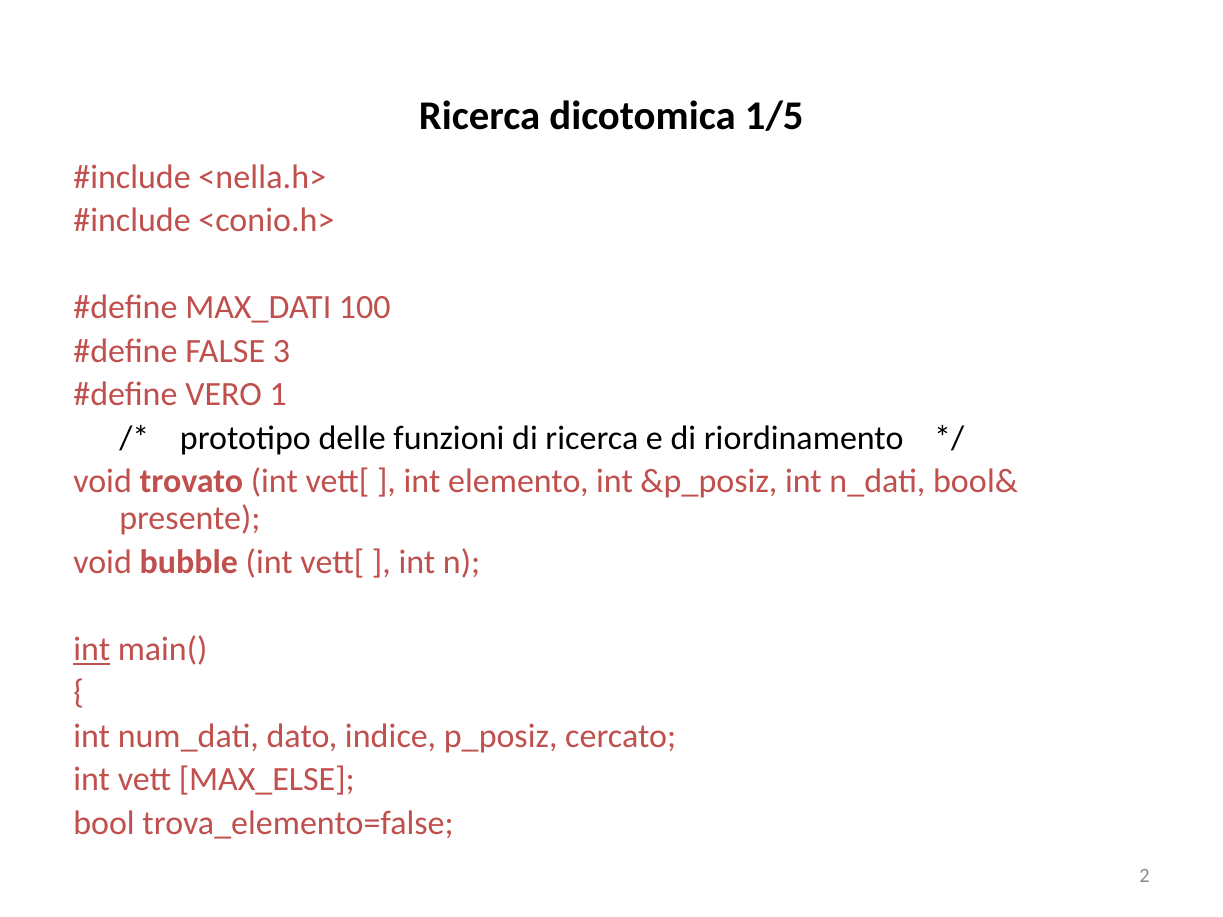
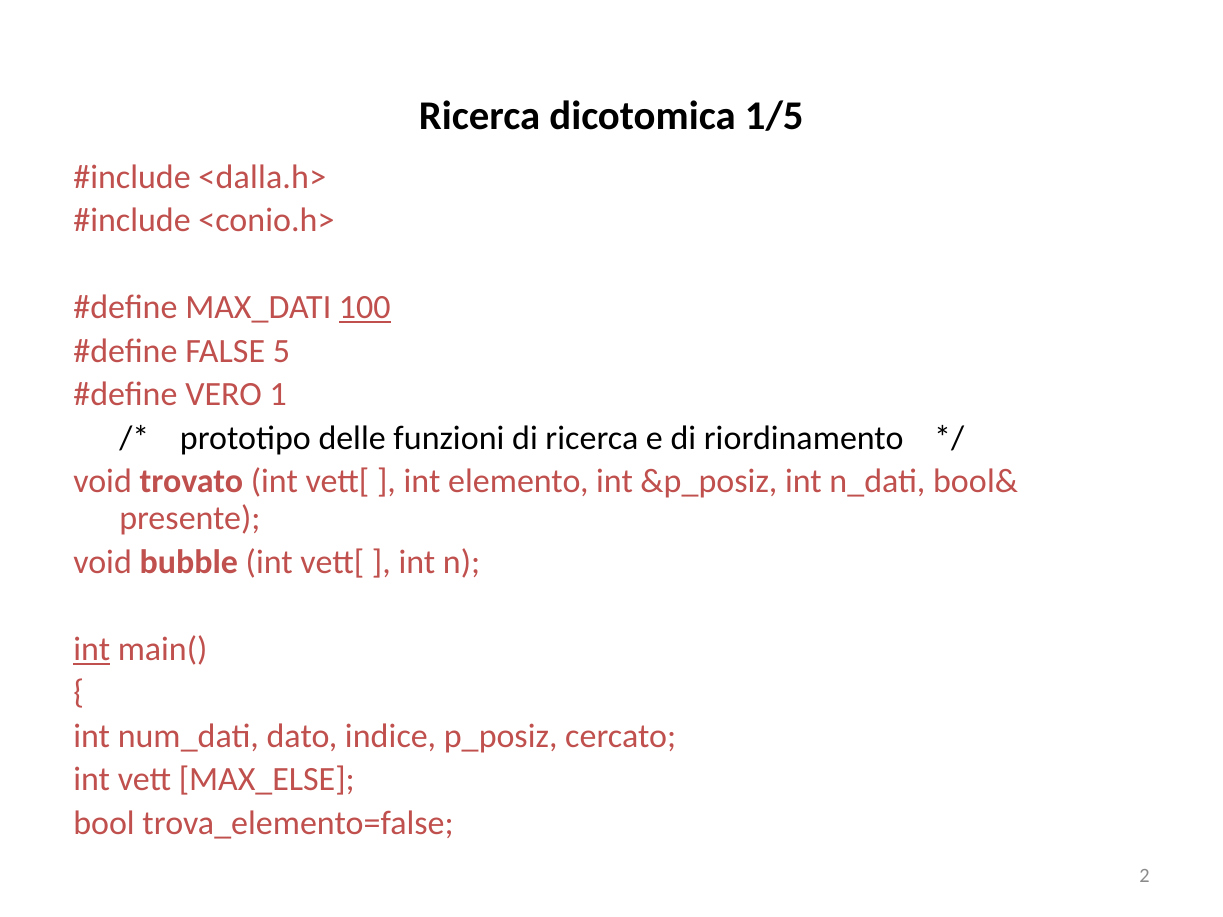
<nella.h>: <nella.h> -> <dalla.h>
100 underline: none -> present
3: 3 -> 5
